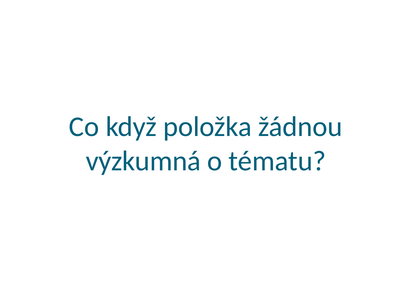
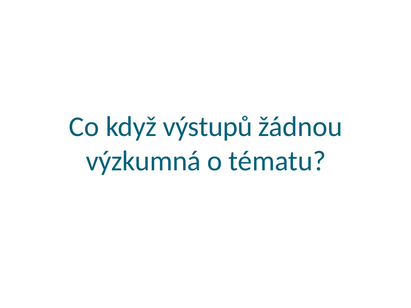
položka: položka -> výstupů
